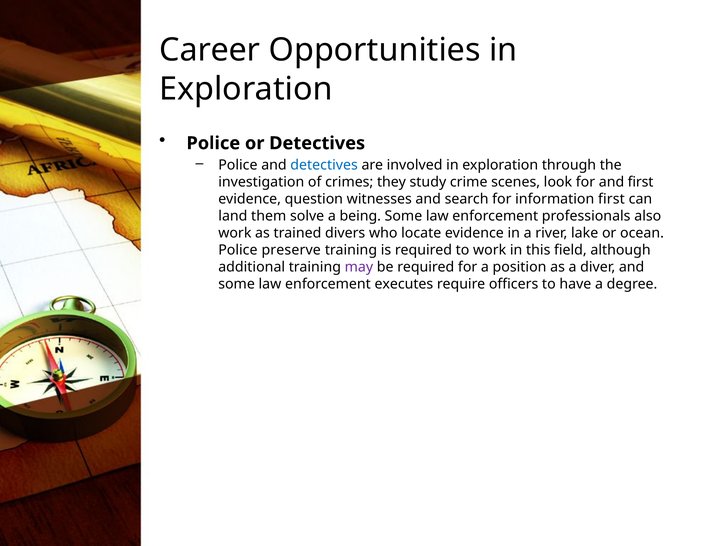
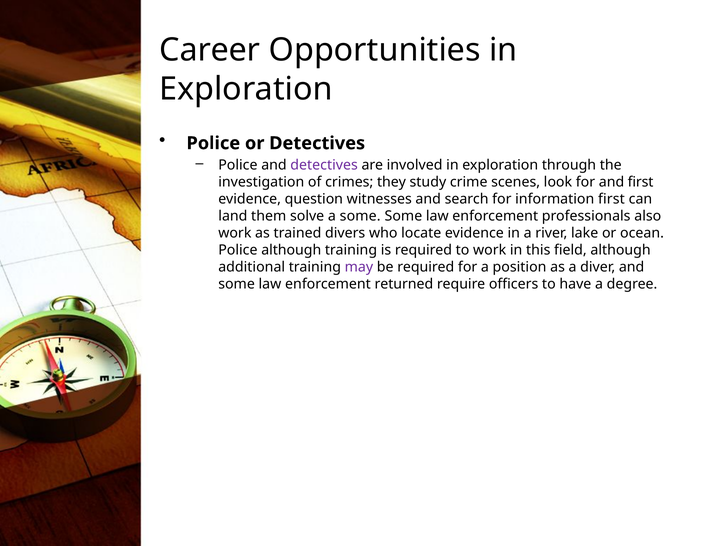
detectives at (324, 165) colour: blue -> purple
a being: being -> some
Police preserve: preserve -> although
executes: executes -> returned
